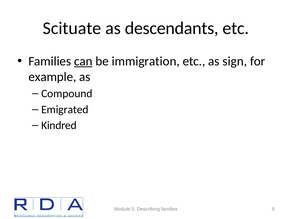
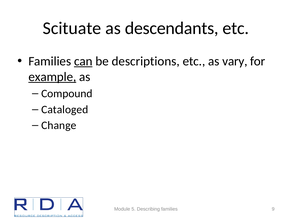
immigration: immigration -> descriptions
sign: sign -> vary
example underline: none -> present
Emigrated: Emigrated -> Cataloged
Kindred: Kindred -> Change
